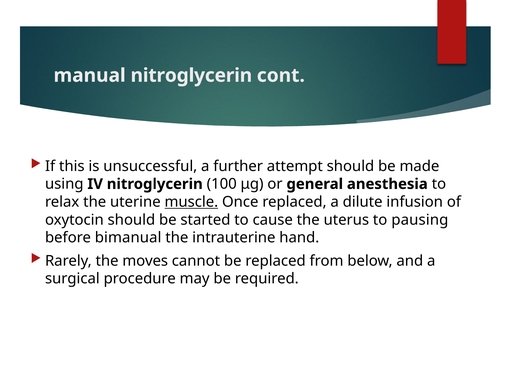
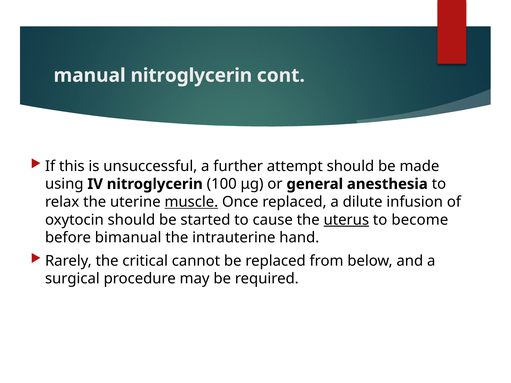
uterus underline: none -> present
pausing: pausing -> become
moves: moves -> critical
